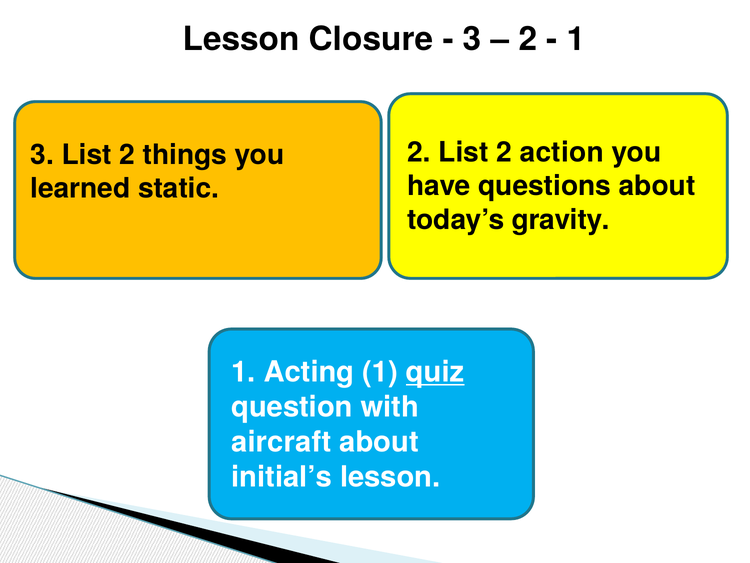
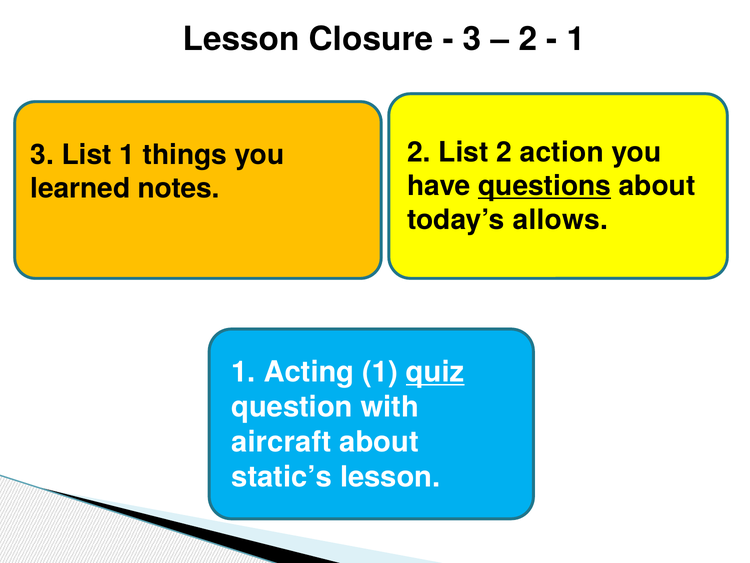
3 List 2: 2 -> 1
questions underline: none -> present
static: static -> notes
gravity: gravity -> allows
initial’s: initial’s -> static’s
